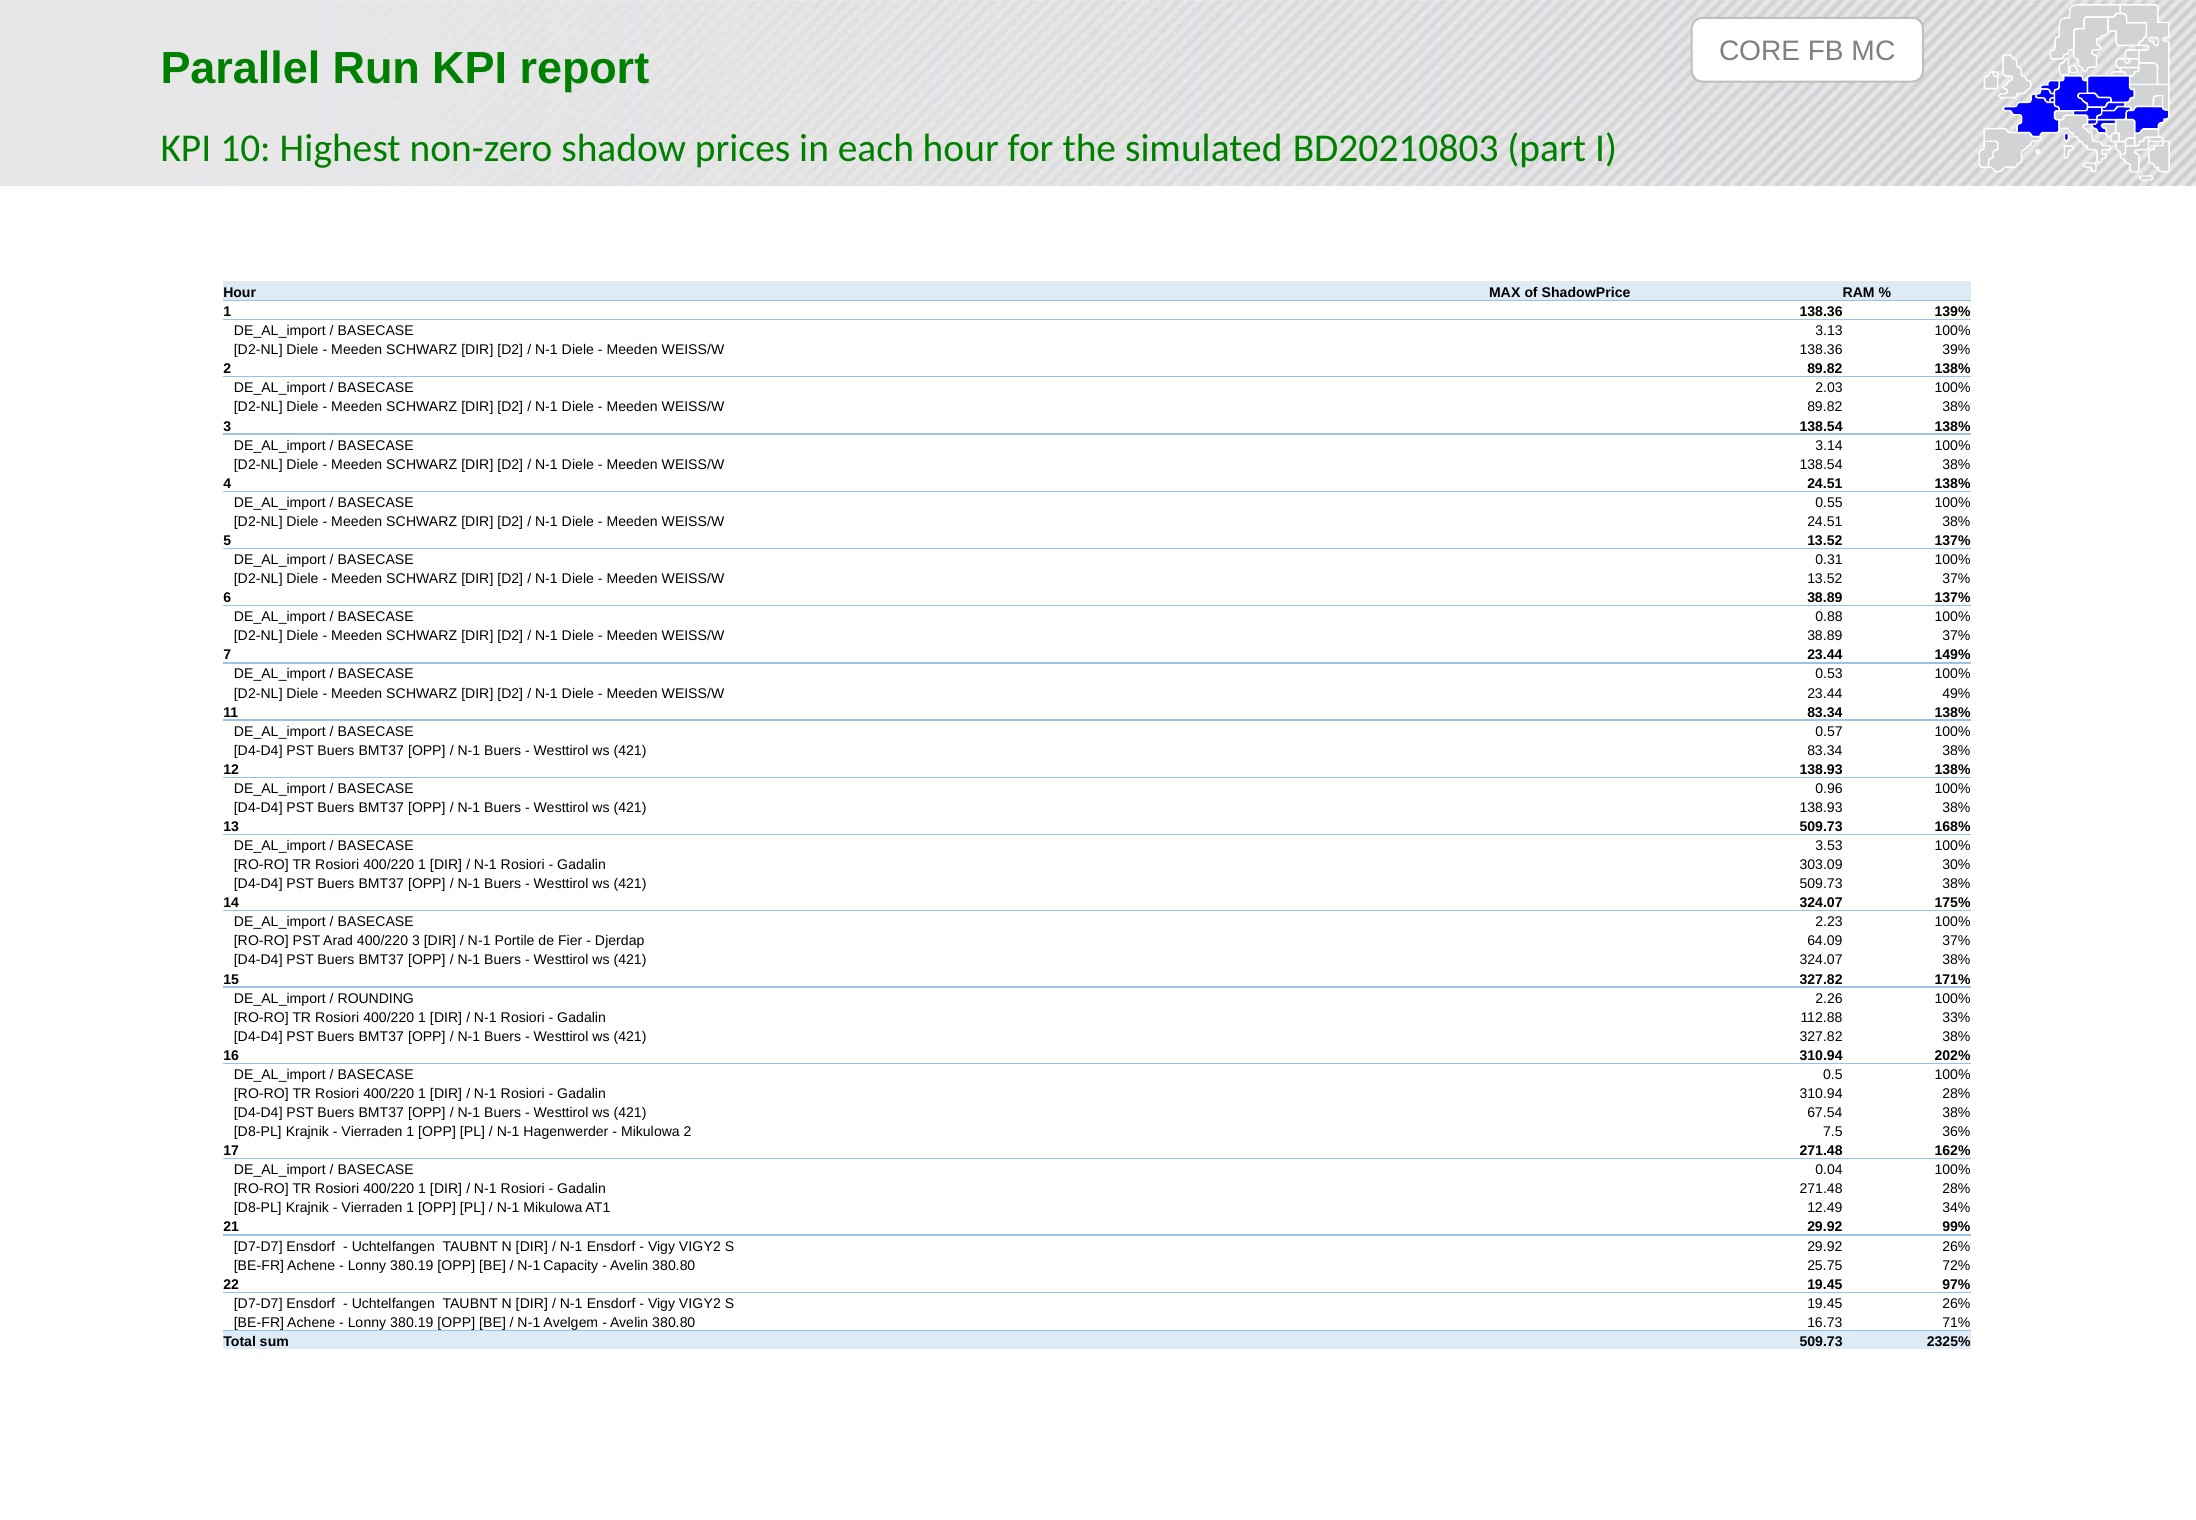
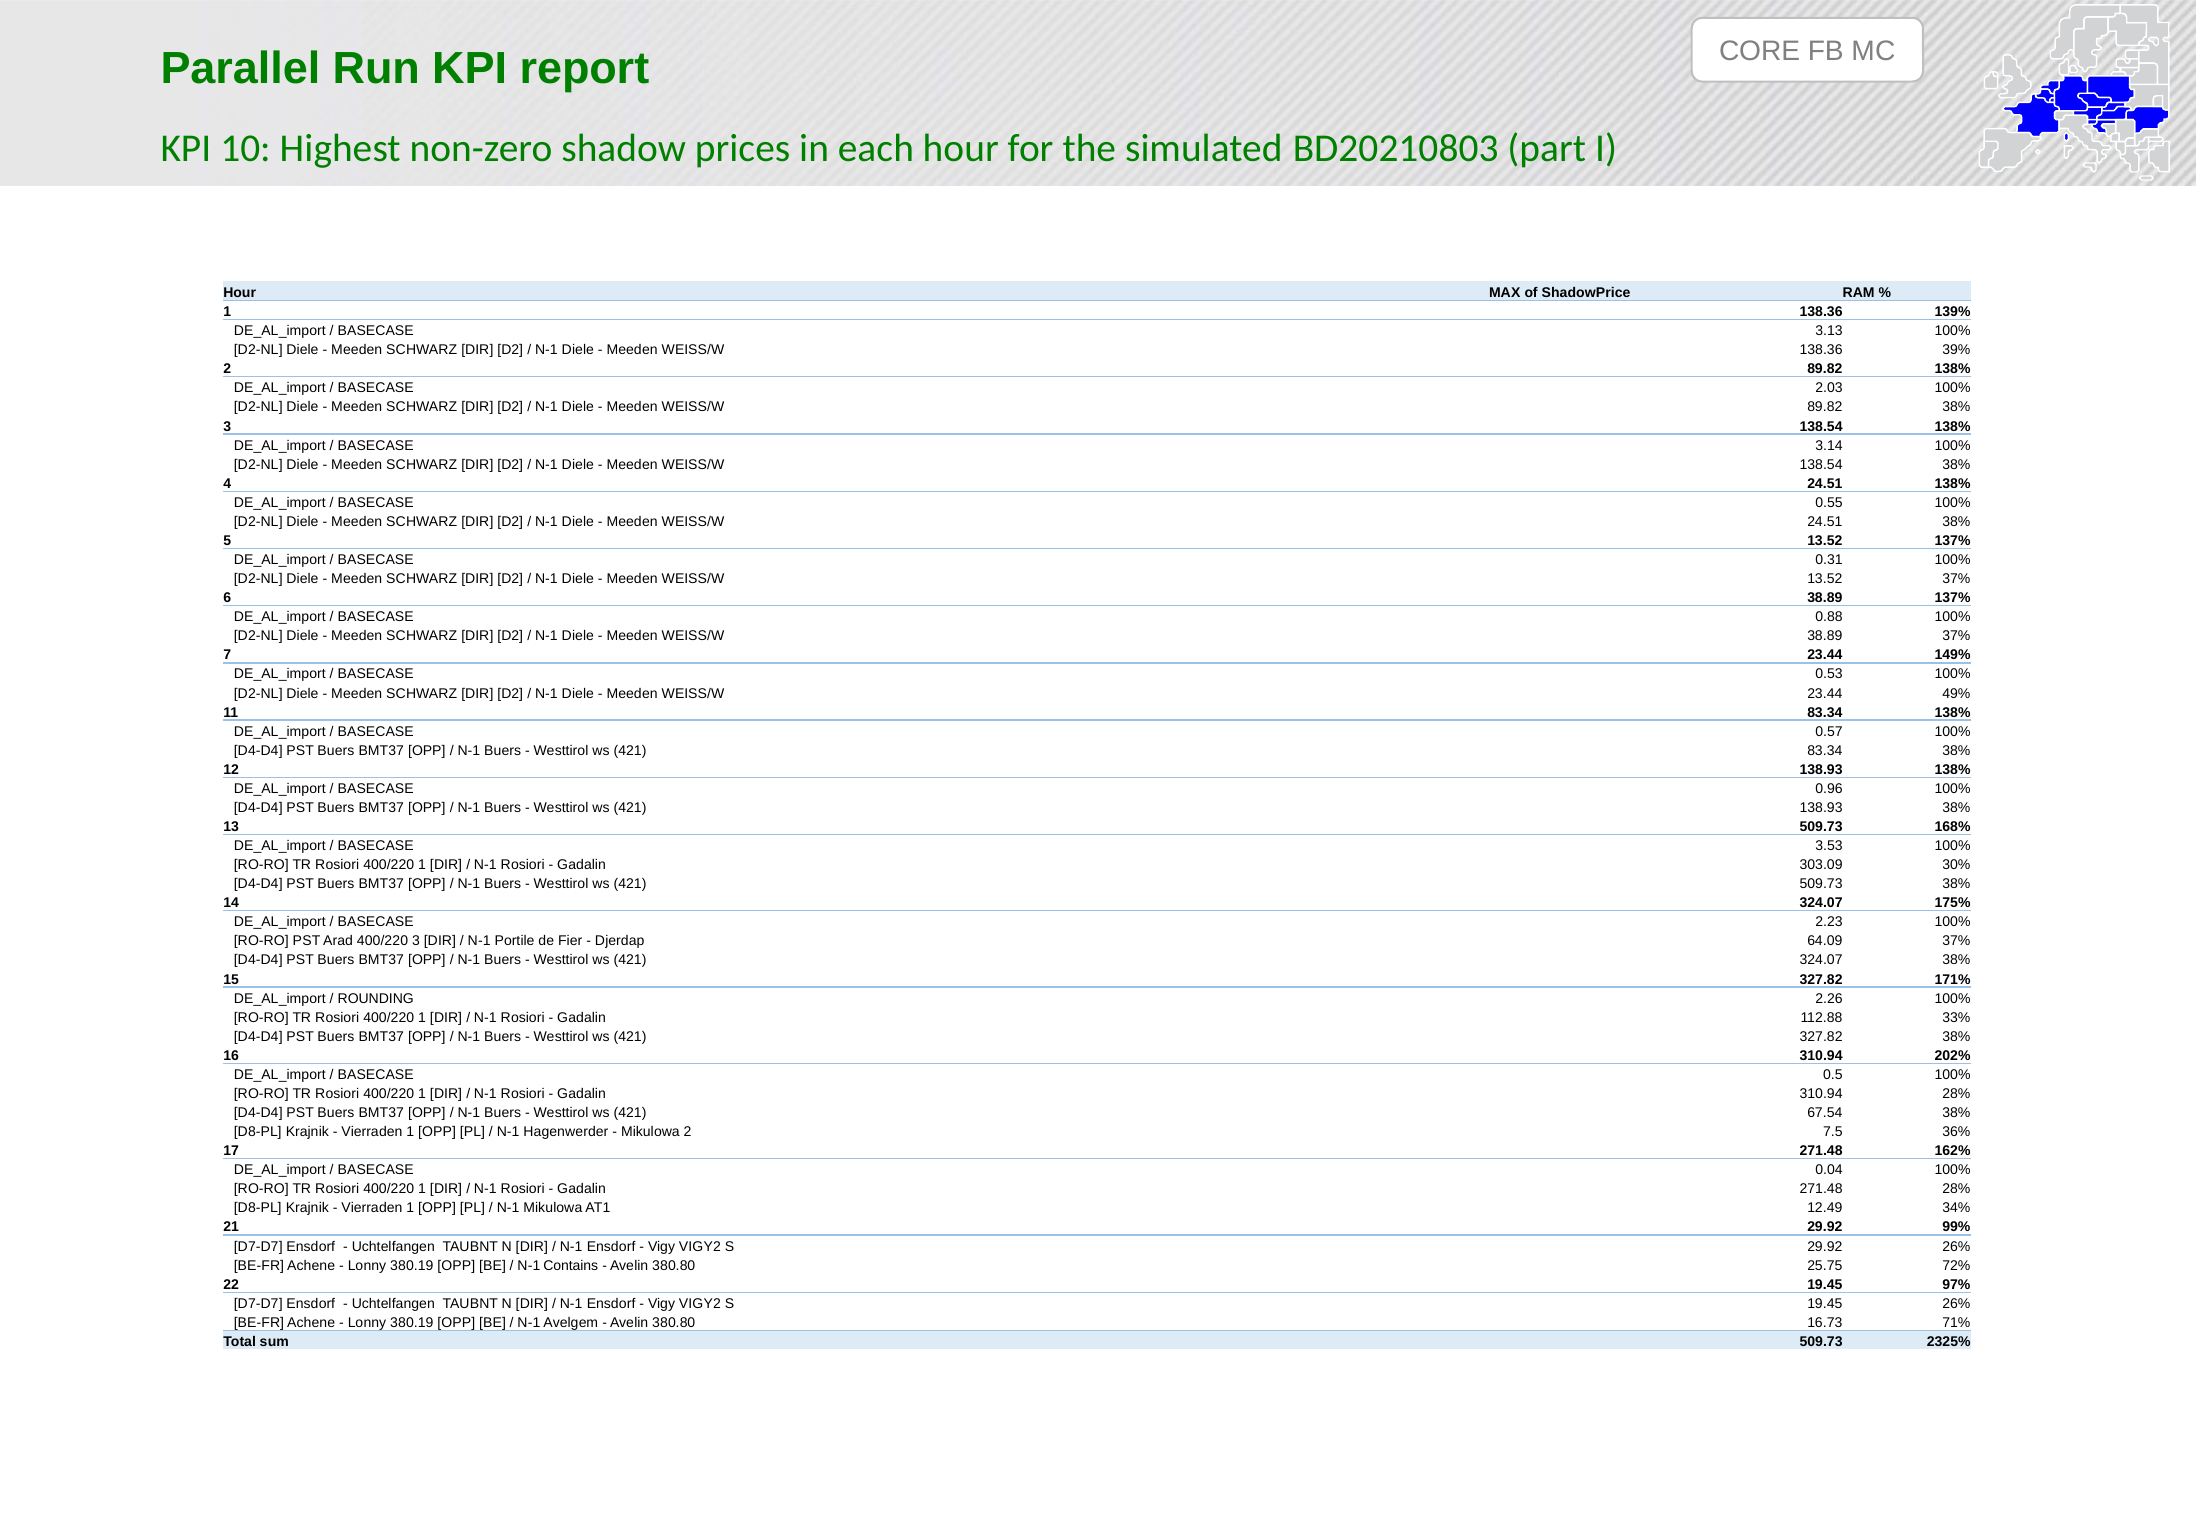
Capacity: Capacity -> Contains
